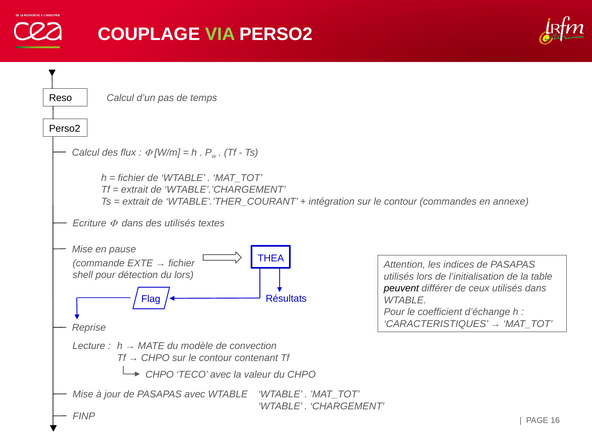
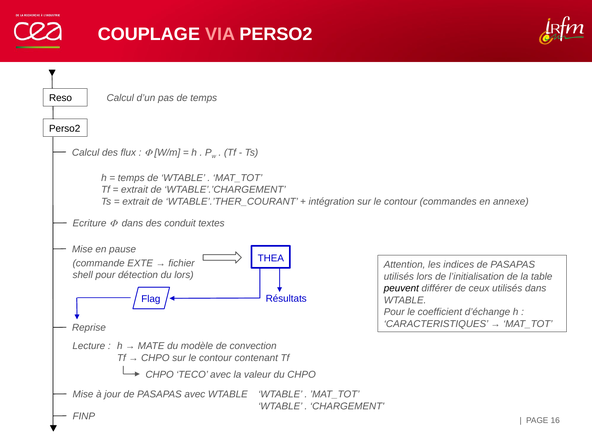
VIA colour: light green -> pink
fichier at (131, 178): fichier -> temps
des utilisés: utilisés -> conduit
